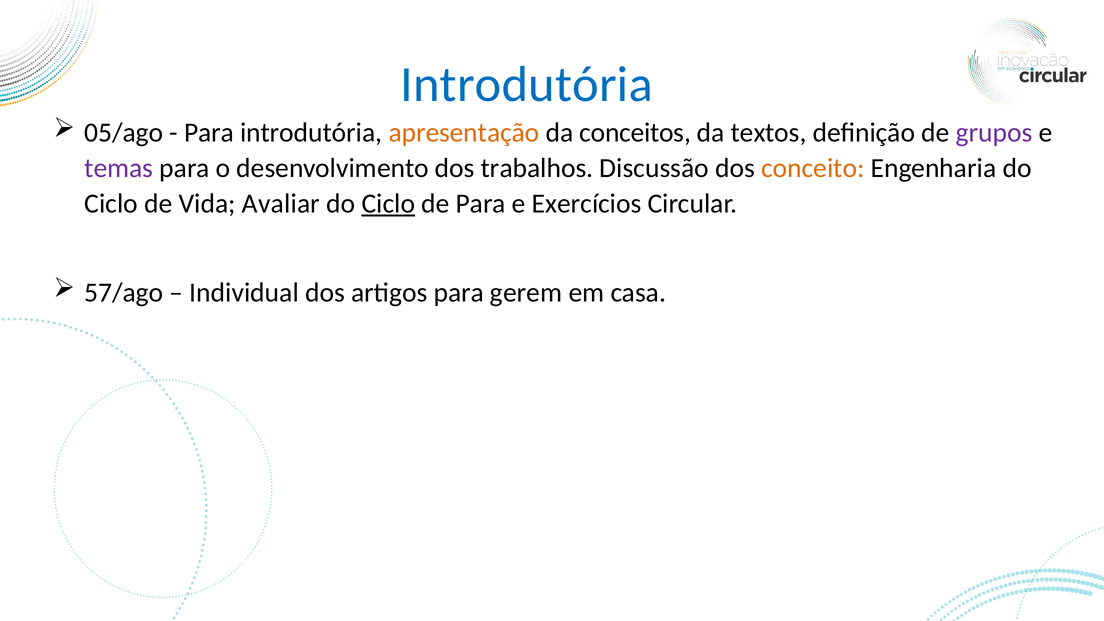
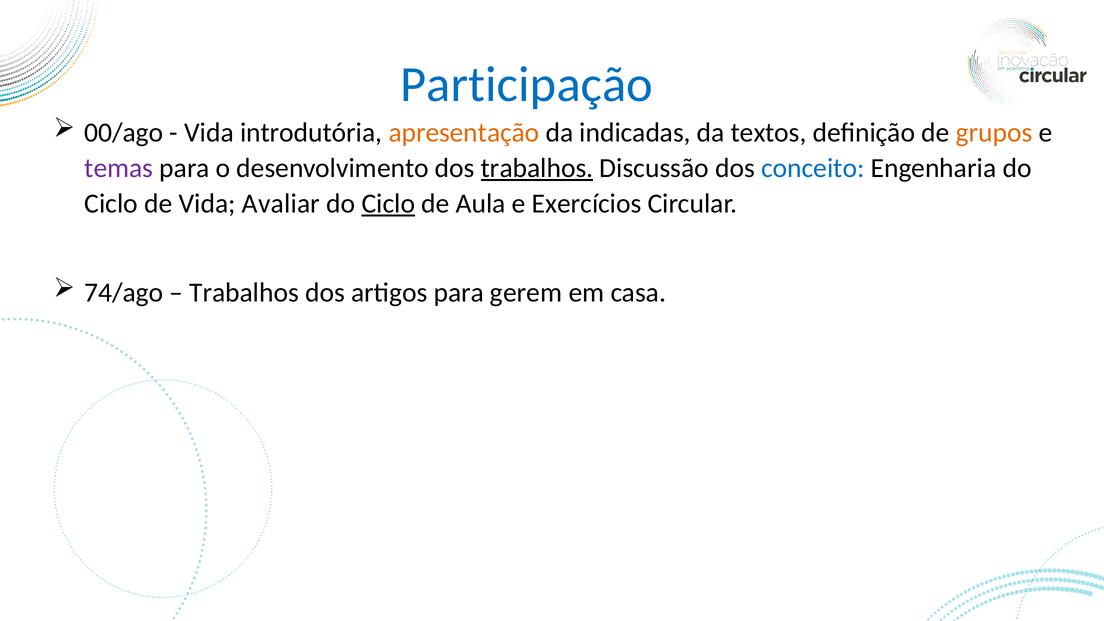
Introdutória at (527, 85): Introdutória -> Participação
05/ago: 05/ago -> 00/ago
Para at (209, 133): Para -> Vida
conceitos: conceitos -> indicadas
grupos colour: purple -> orange
trabalhos at (537, 168) underline: none -> present
conceito colour: orange -> blue
de Para: Para -> Aula
57/ago: 57/ago -> 74/ago
Individual at (244, 293): Individual -> Trabalhos
